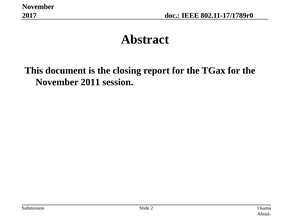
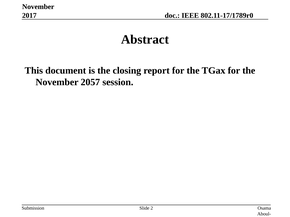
2011: 2011 -> 2057
